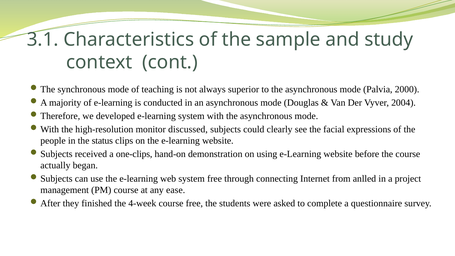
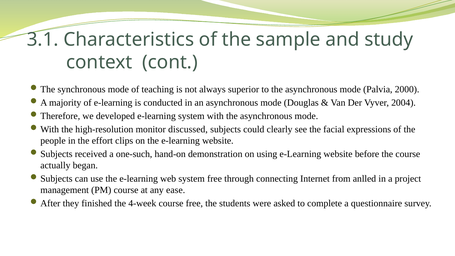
status: status -> effort
one-clips: one-clips -> one-such
